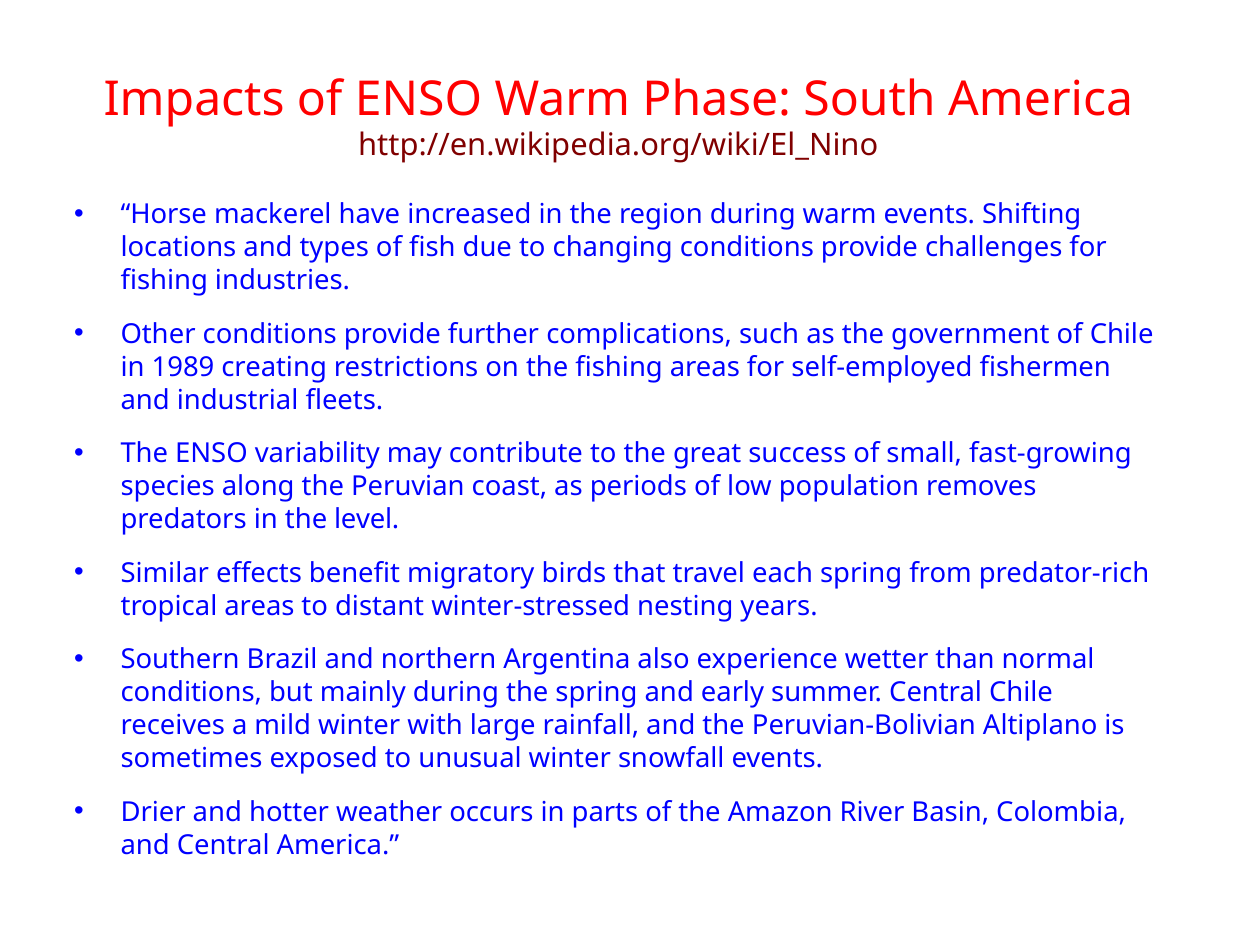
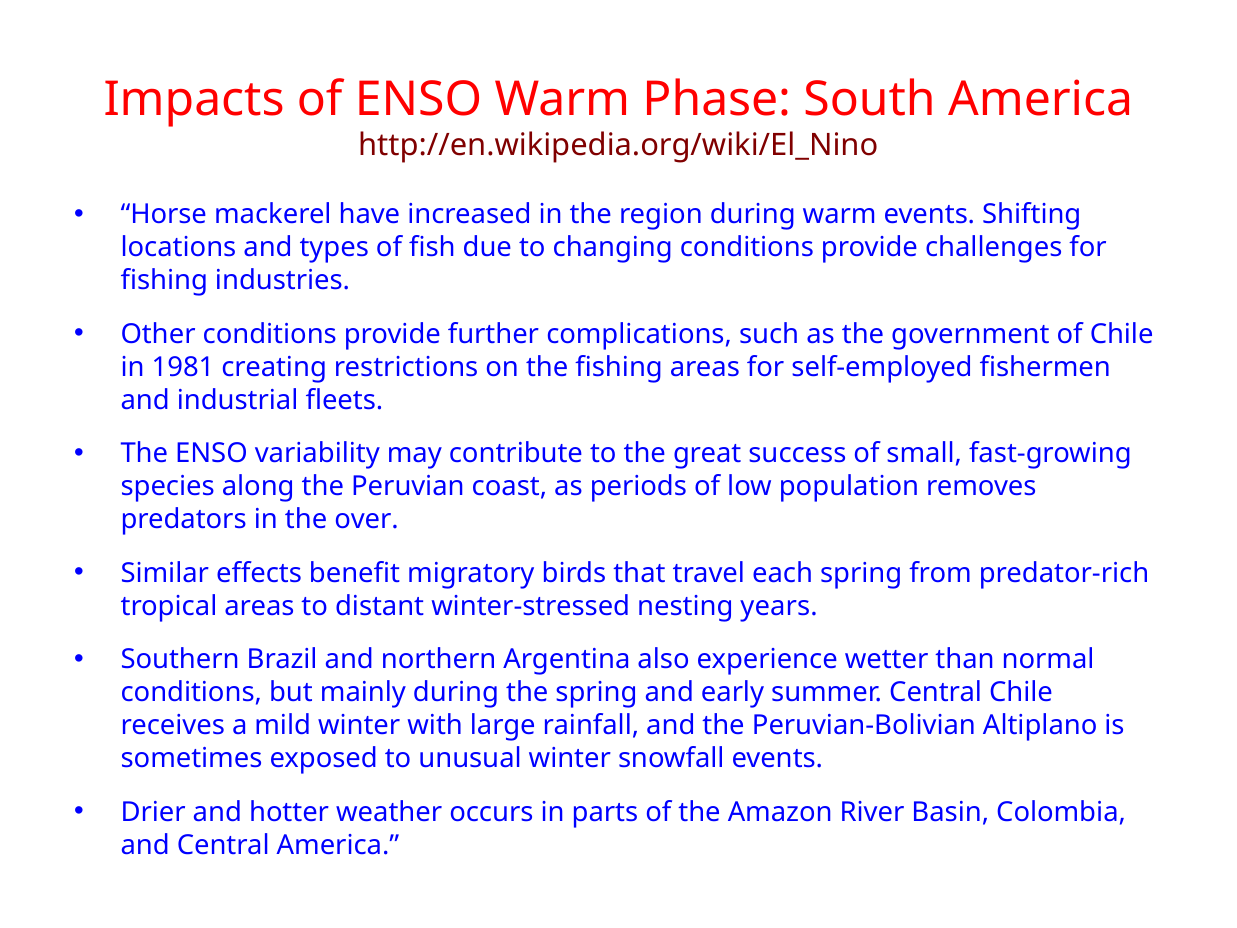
1989: 1989 -> 1981
level: level -> over
